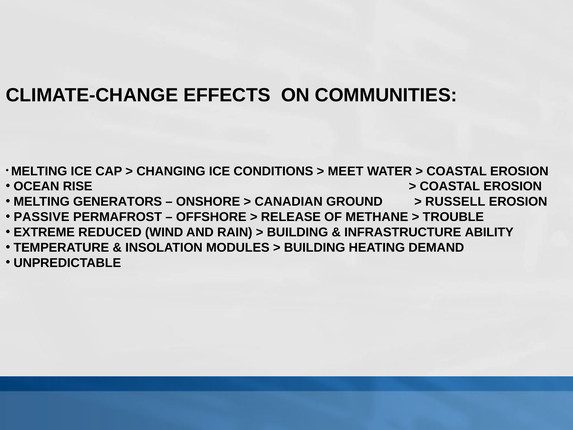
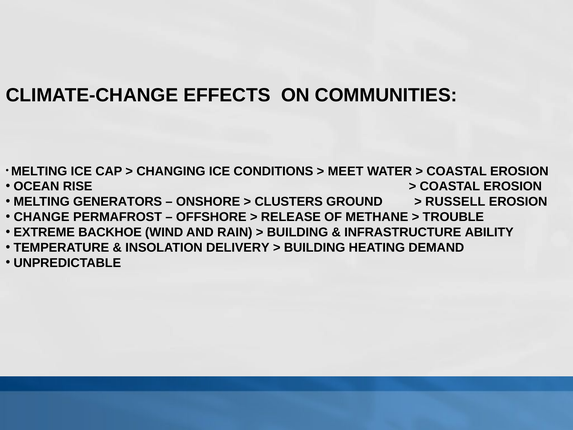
CANADIAN: CANADIAN -> CLUSTERS
PASSIVE: PASSIVE -> CHANGE
REDUCED: REDUCED -> BACKHOE
MODULES: MODULES -> DELIVERY
